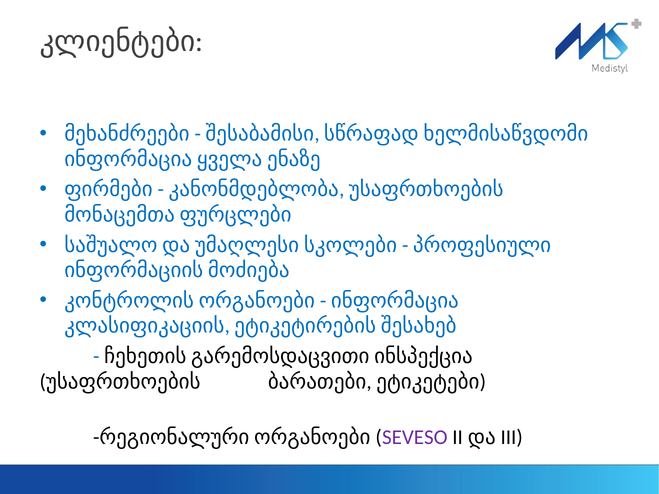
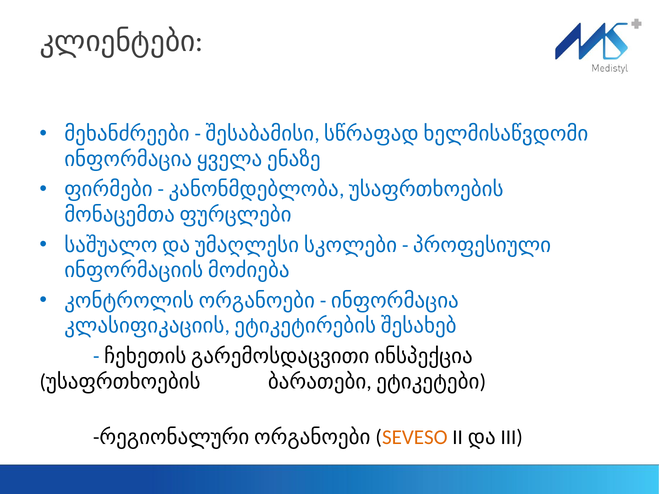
SEVESO colour: purple -> orange
